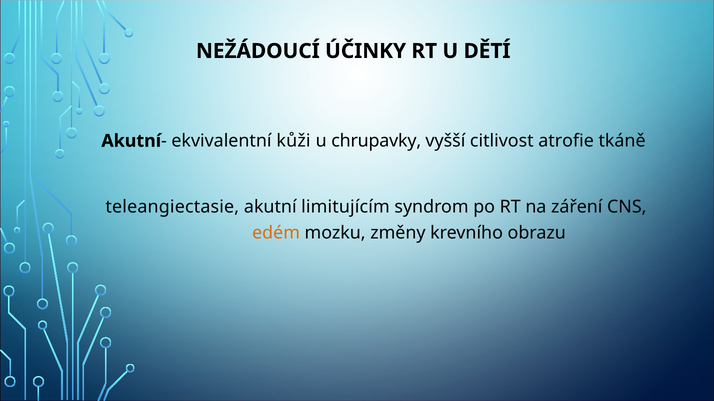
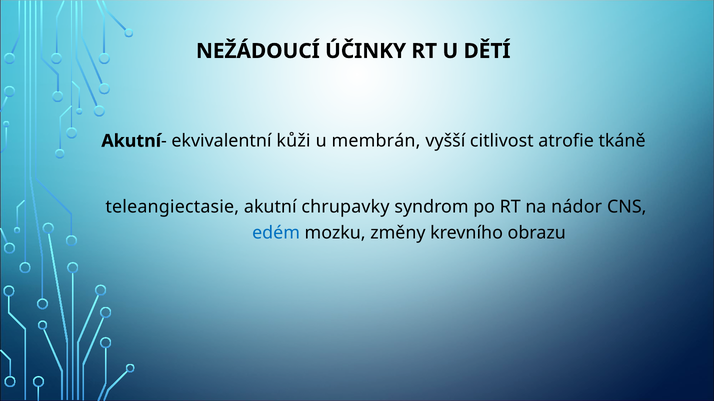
chrupavky: chrupavky -> membrán
limitujícím: limitujícím -> chrupavky
záření: záření -> nádor
edém colour: orange -> blue
